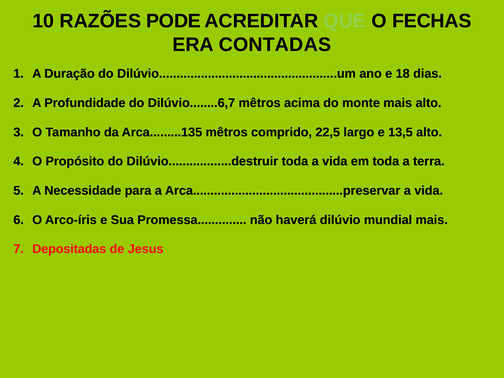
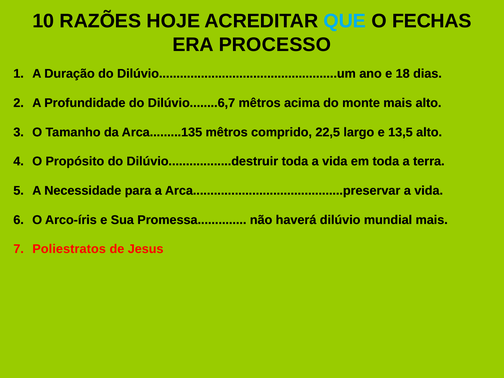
PODE: PODE -> HOJE
QUE colour: light green -> light blue
CONTADAS: CONTADAS -> PROCESSO
Depositadas: Depositadas -> Poliestratos
